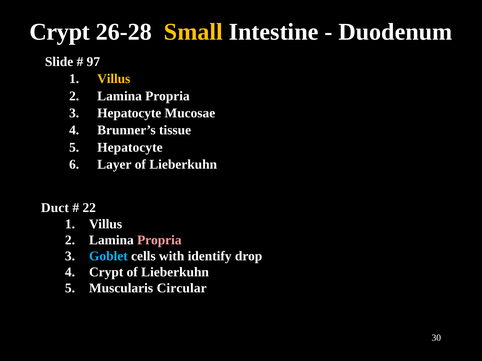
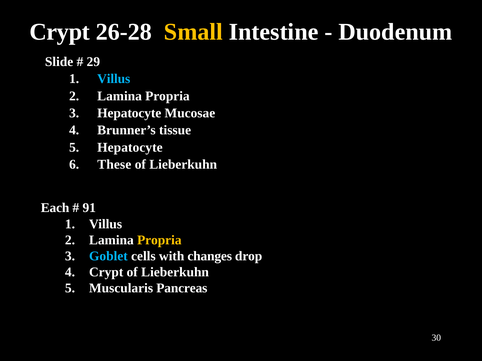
97: 97 -> 29
Villus at (114, 79) colour: yellow -> light blue
Layer: Layer -> These
Duct: Duct -> Each
22: 22 -> 91
Propria at (159, 240) colour: pink -> yellow
identify: identify -> changes
Circular: Circular -> Pancreas
